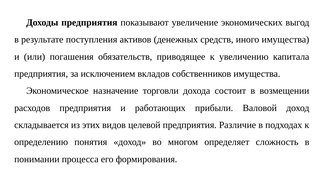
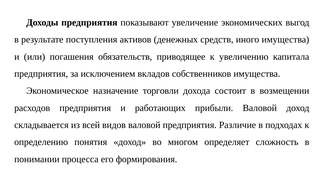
этих: этих -> всей
видов целевой: целевой -> валовой
